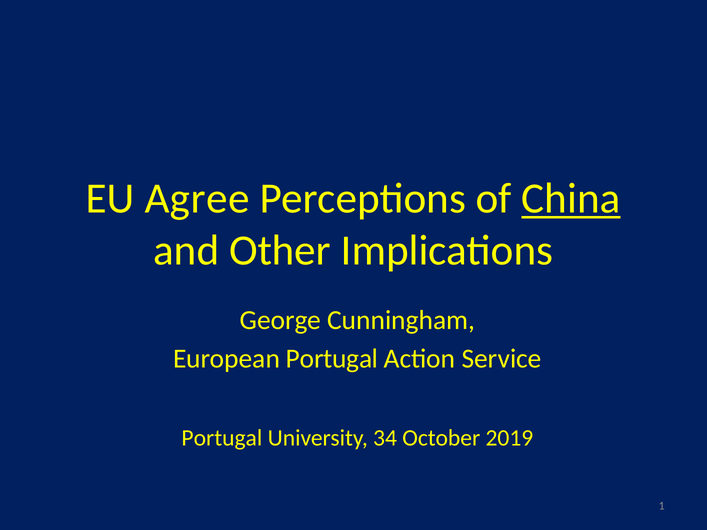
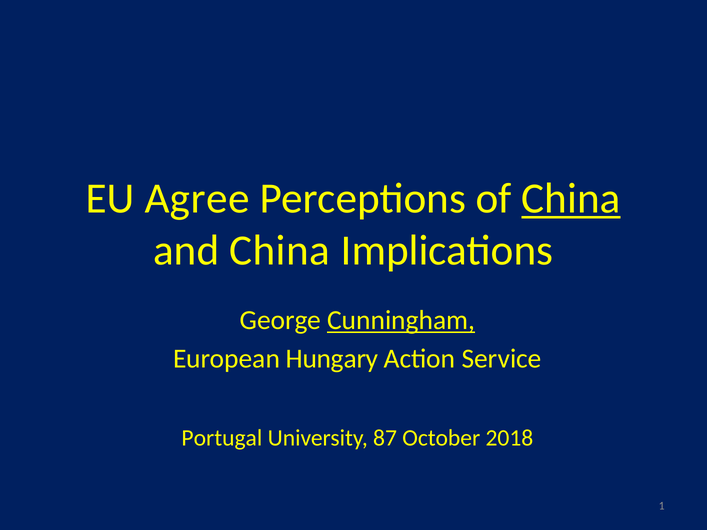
and Other: Other -> China
Cunningham underline: none -> present
European Portugal: Portugal -> Hungary
34: 34 -> 87
2019: 2019 -> 2018
